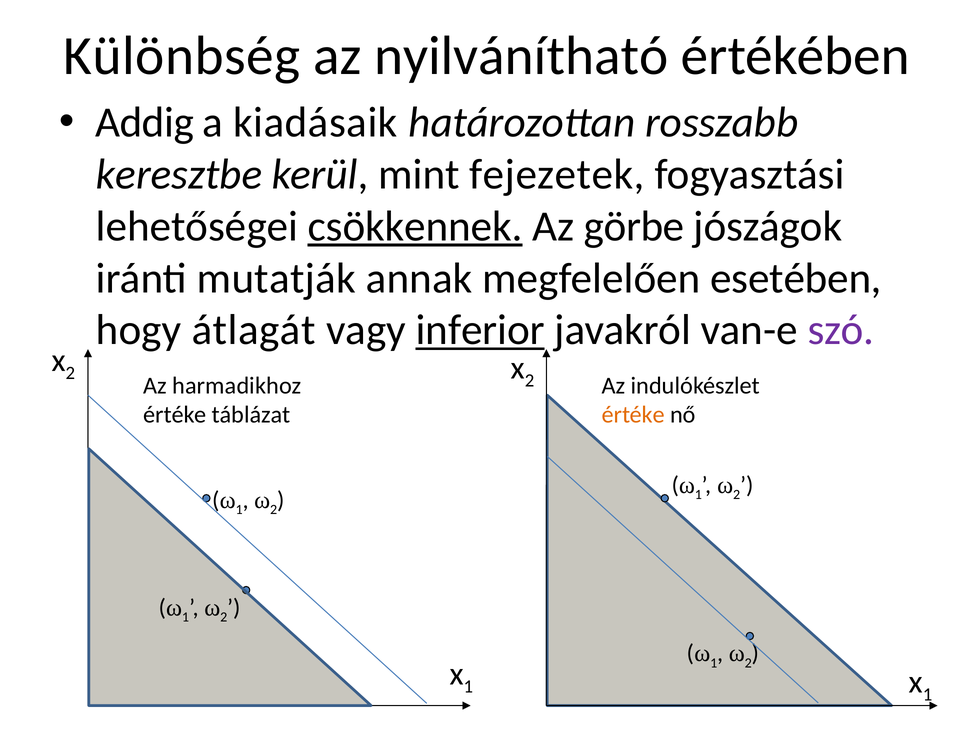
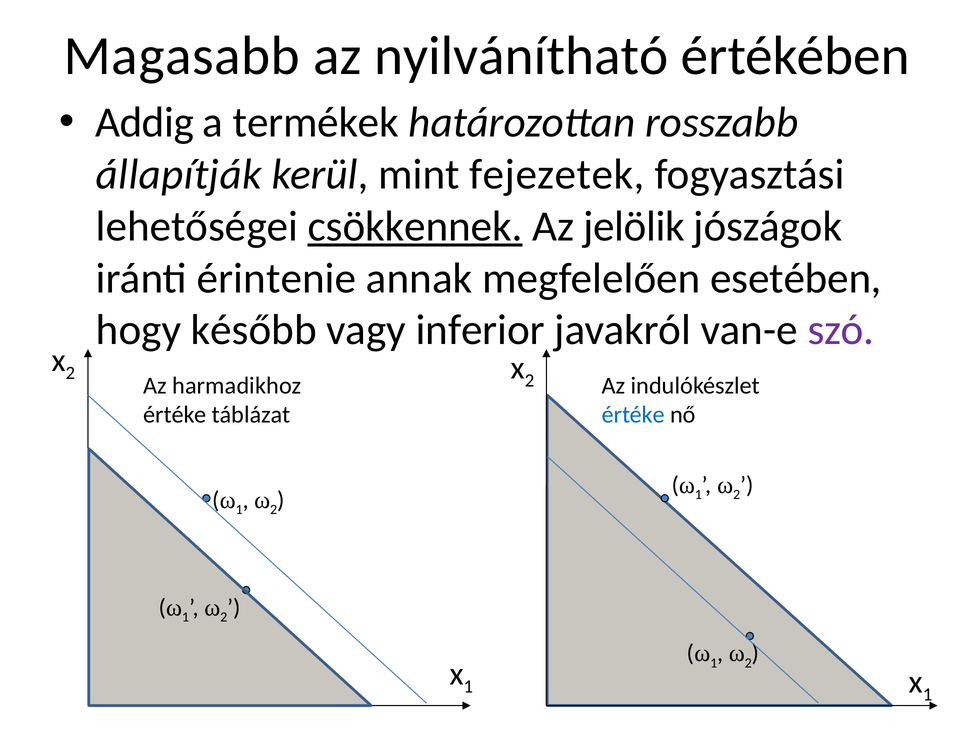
Különbség: Különbség -> Magasabb
kiadásaik: kiadásaik -> termékek
keresztbe: keresztbe -> állapítják
görbe: görbe -> jelölik
mutatják: mutatják -> érintenie
átlagát: átlagát -> később
inferior underline: present -> none
értéke at (633, 415) colour: orange -> blue
